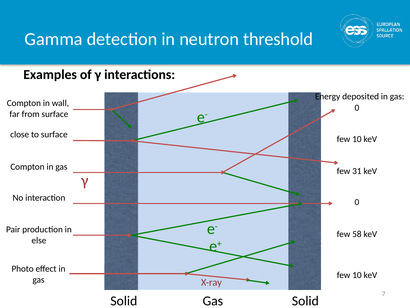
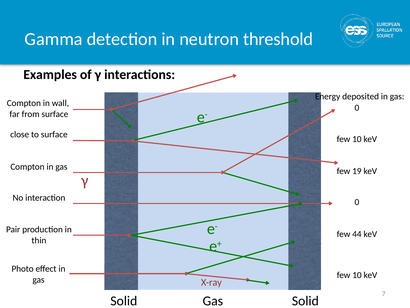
31: 31 -> 19
58: 58 -> 44
else: else -> thin
